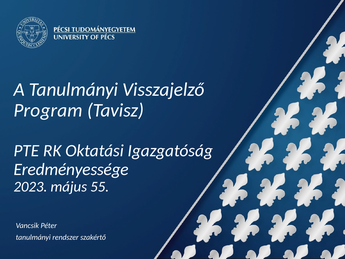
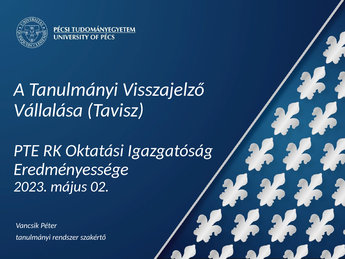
Program: Program -> Vállalása
55: 55 -> 02
